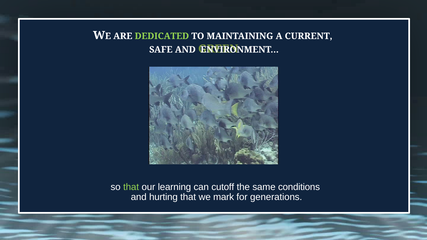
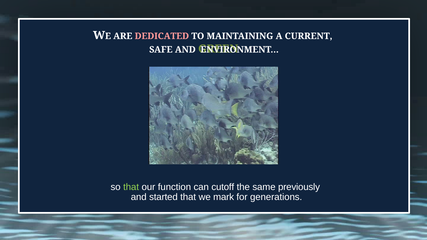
DEDICATED colour: light green -> pink
learning: learning -> function
conditions: conditions -> previously
hurting: hurting -> started
